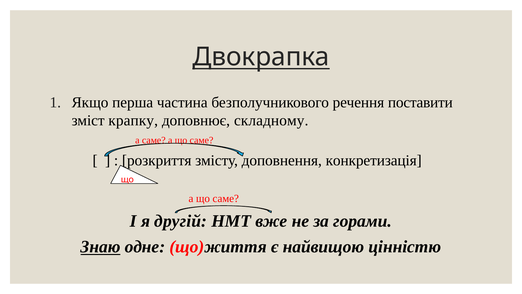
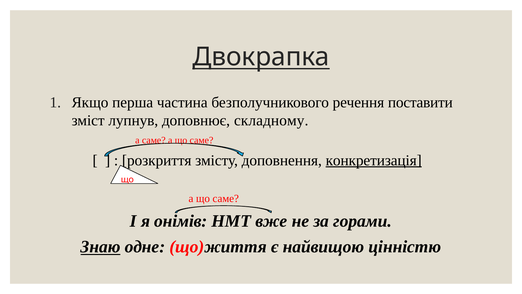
крапку: крапку -> лупнув
конкретизація underline: none -> present
другій: другій -> онімів
